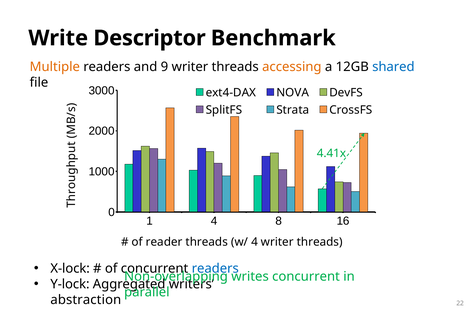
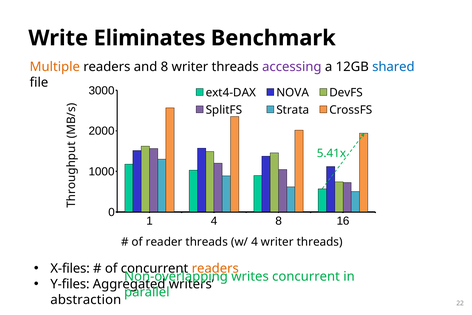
Descriptor: Descriptor -> Eliminates
and 9: 9 -> 8
accessing colour: orange -> purple
4.41x: 4.41x -> 5.41x
X-lock: X-lock -> X-files
readers at (215, 268) colour: blue -> orange
Y-lock: Y-lock -> Y-files
